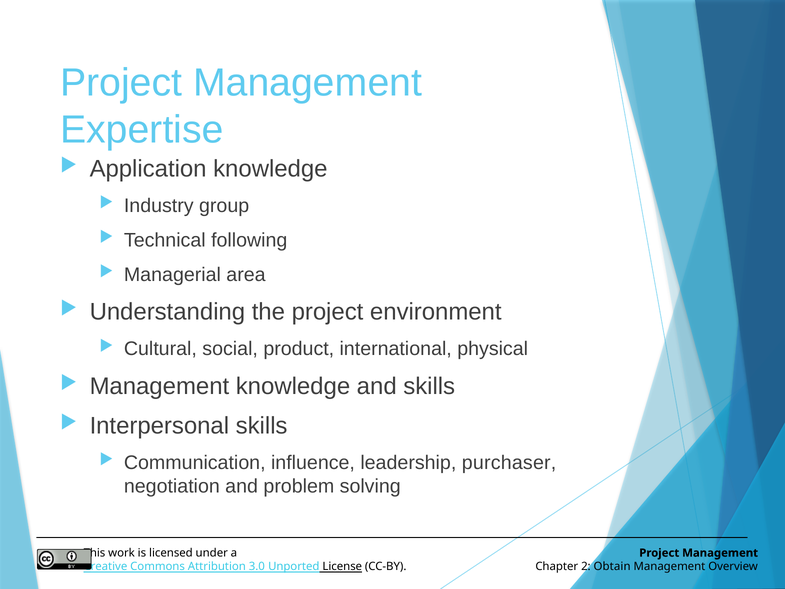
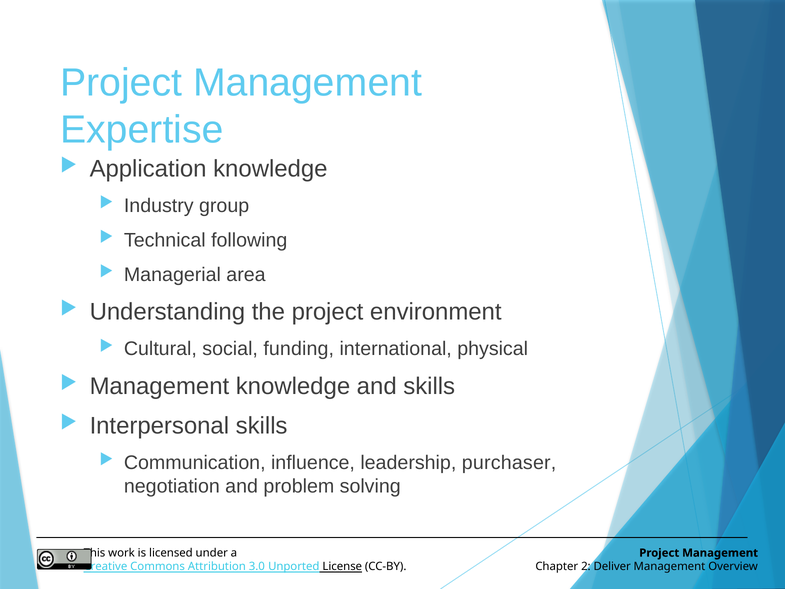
product: product -> funding
Obtain: Obtain -> Deliver
